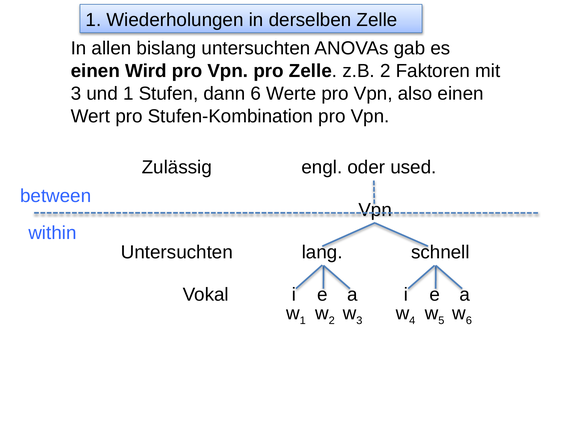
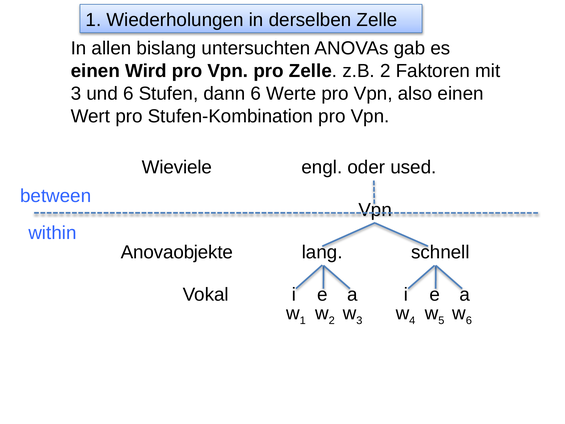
und 1: 1 -> 6
Zulässig: Zulässig -> Wieviele
Untersuchten at (177, 252): Untersuchten -> Anovaobjekte
